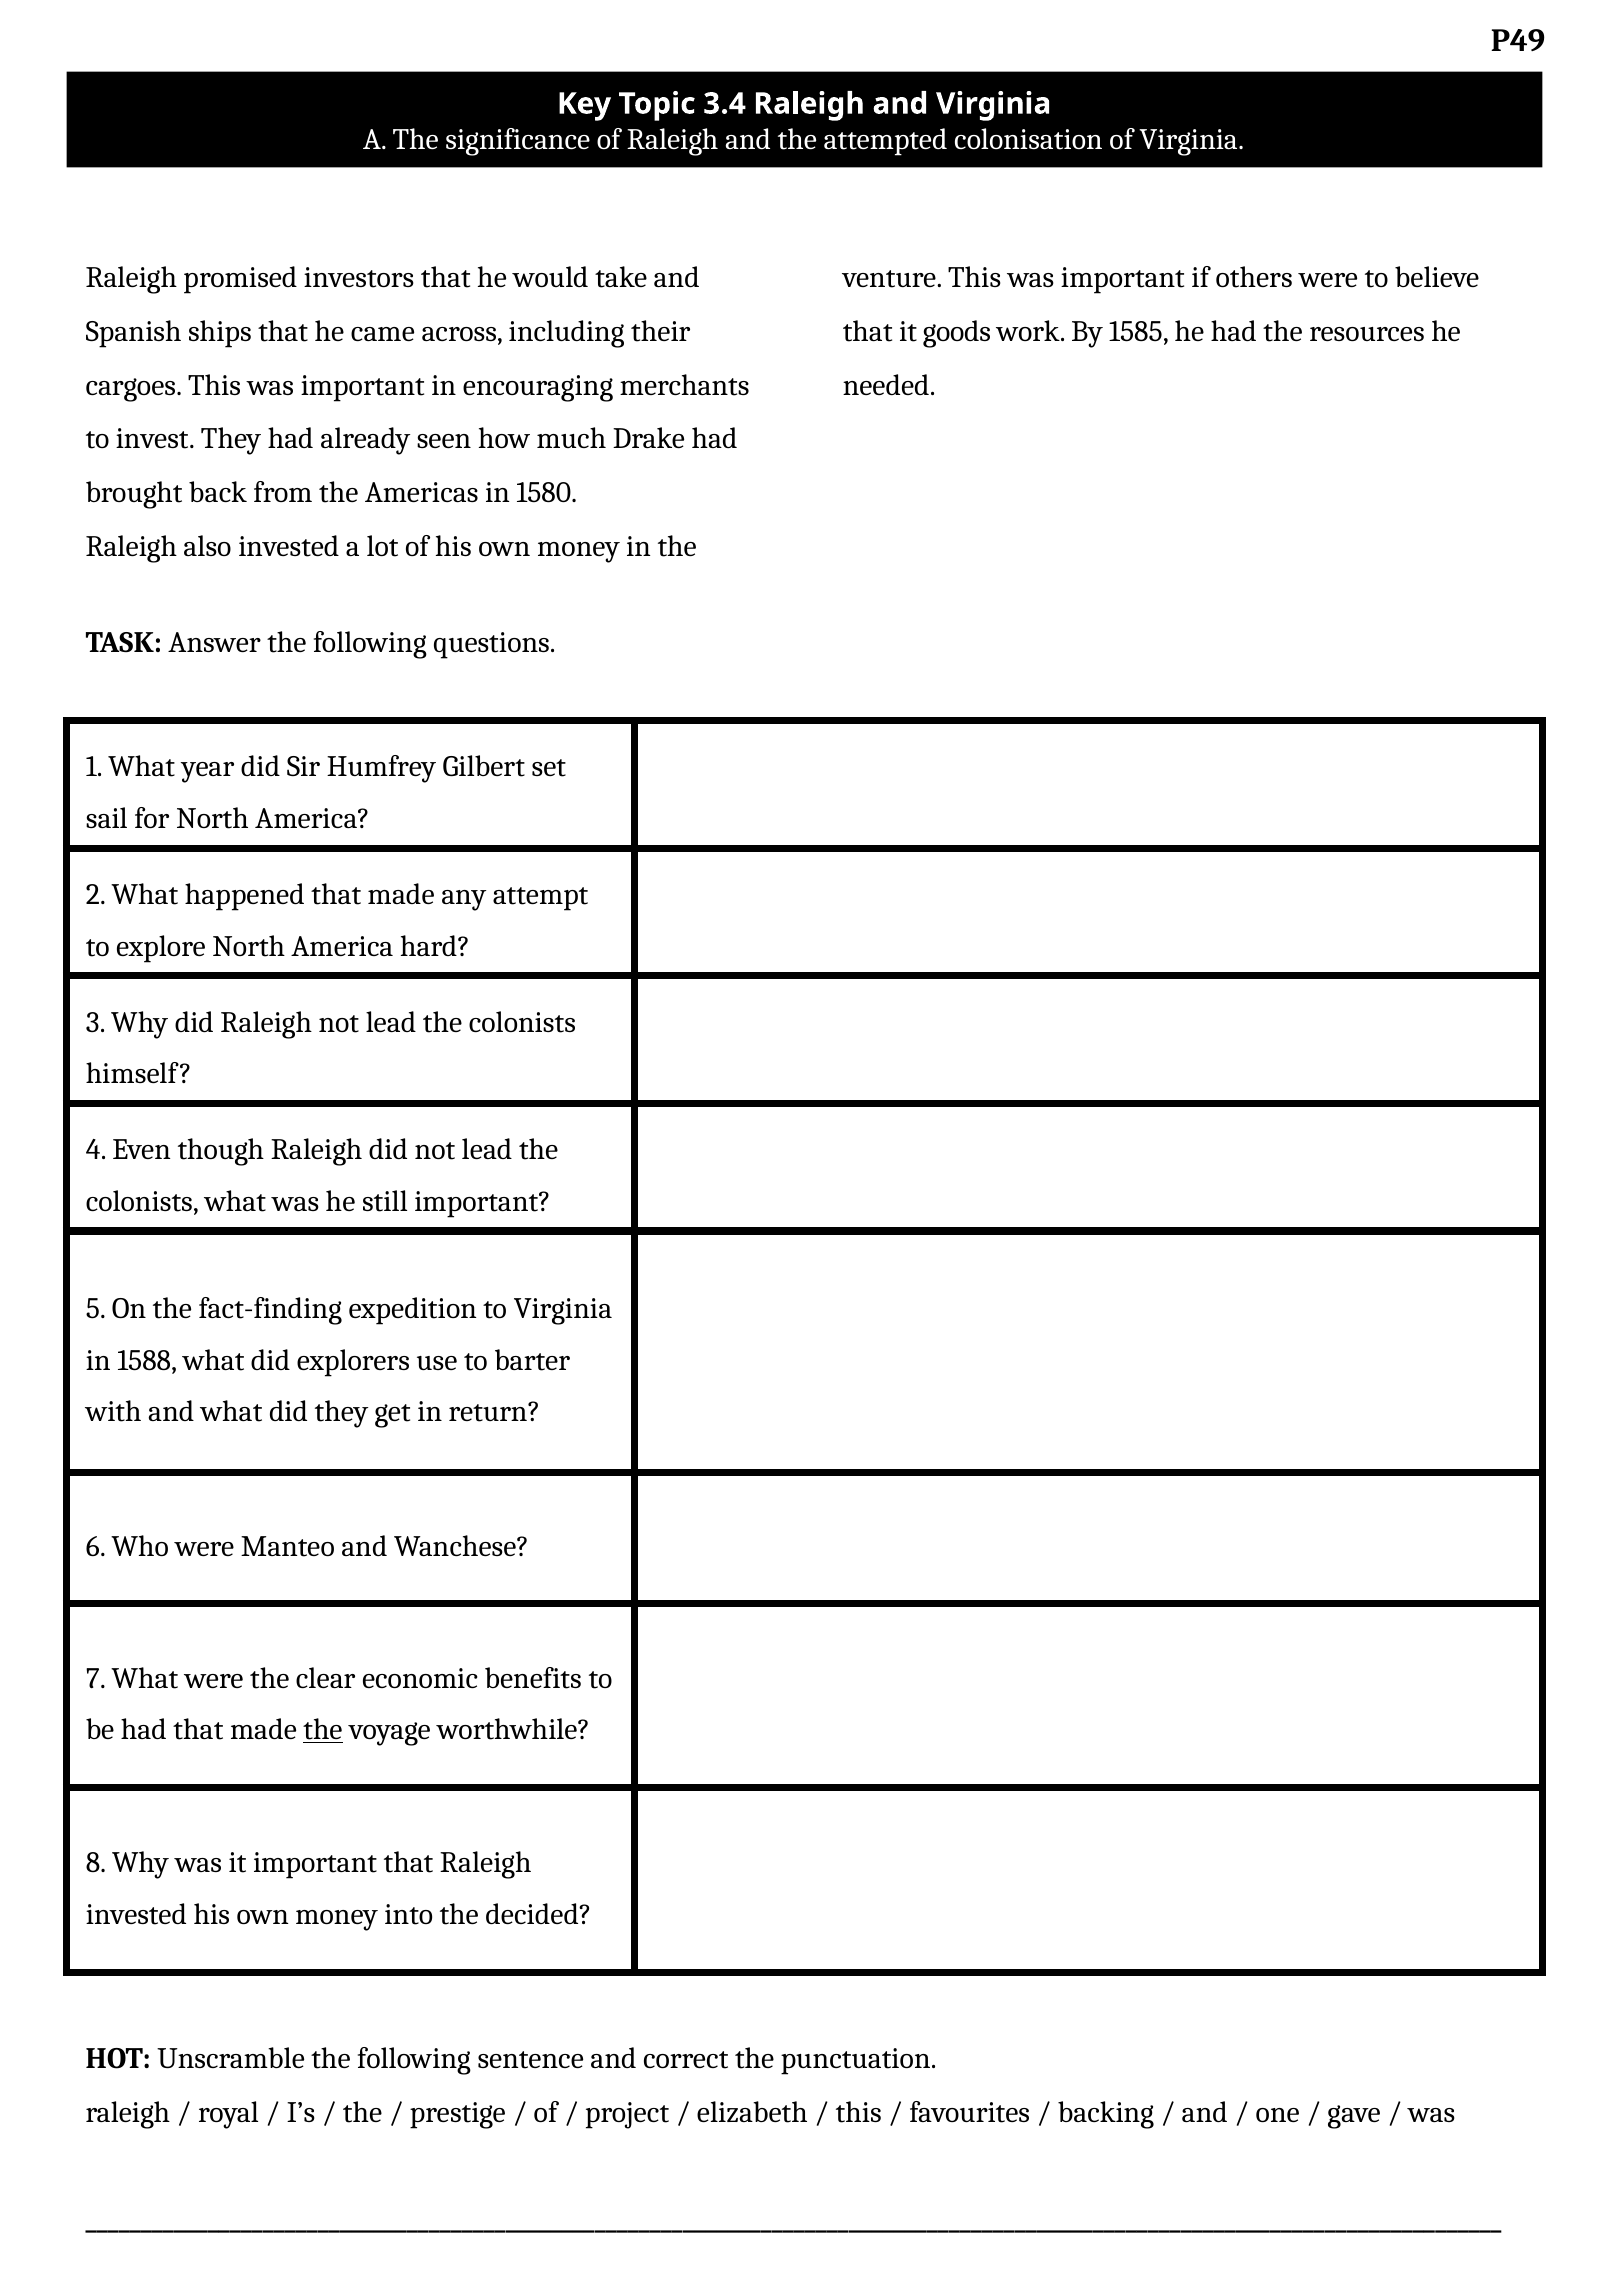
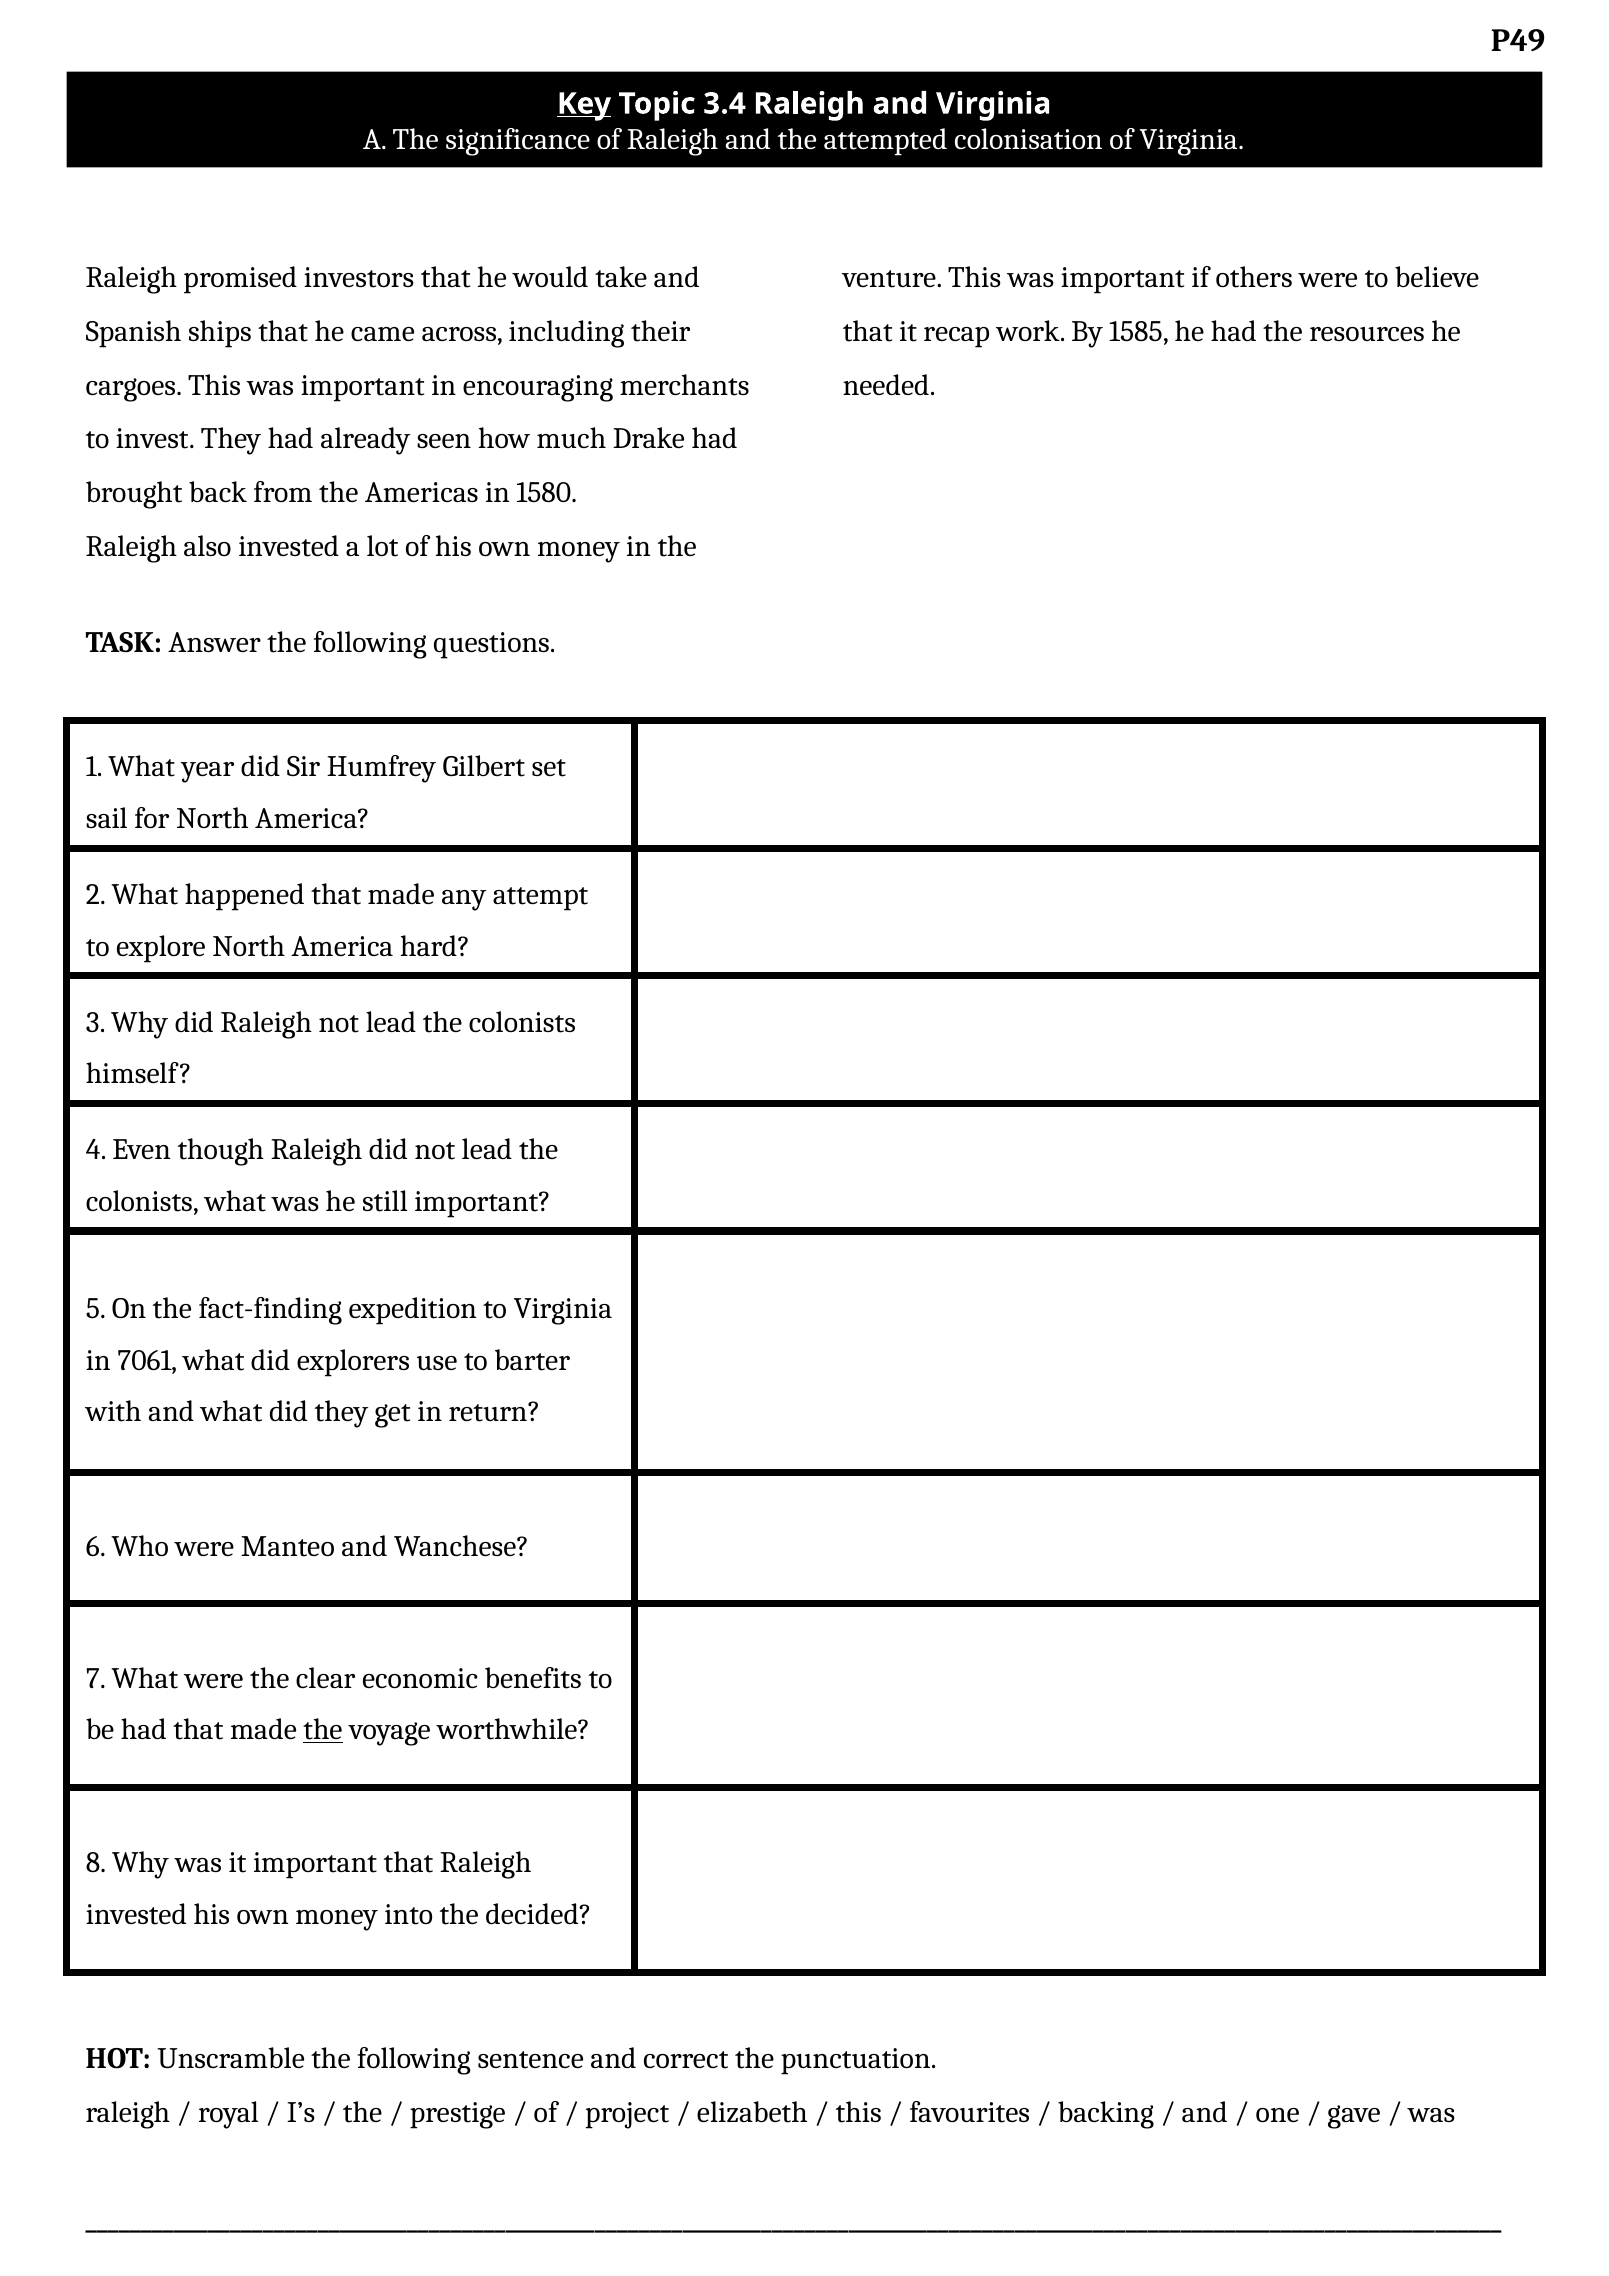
Key underline: none -> present
goods: goods -> recap
1588: 1588 -> 7061
